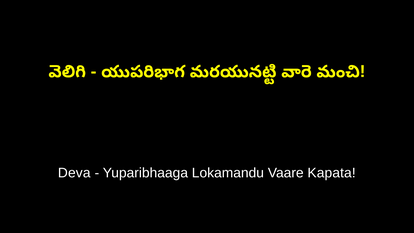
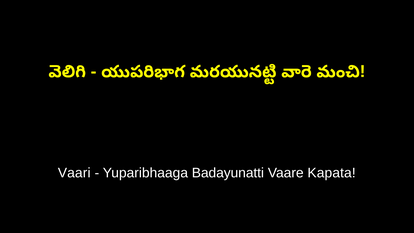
Deva: Deva -> Vaari
Lokamandu: Lokamandu -> Badayunatti
